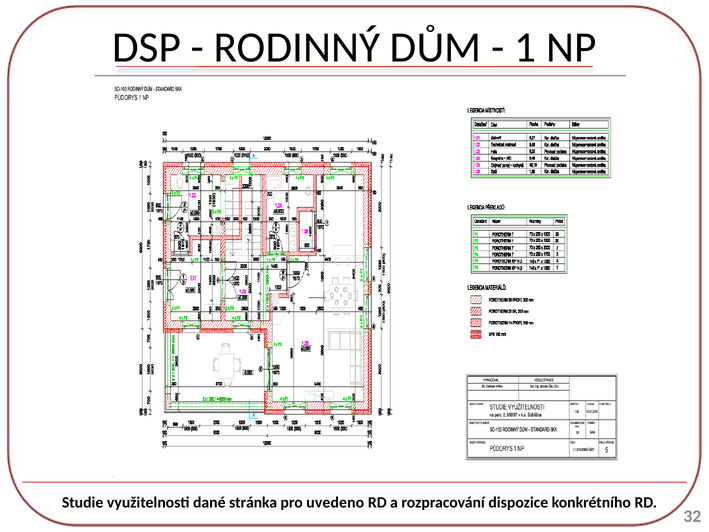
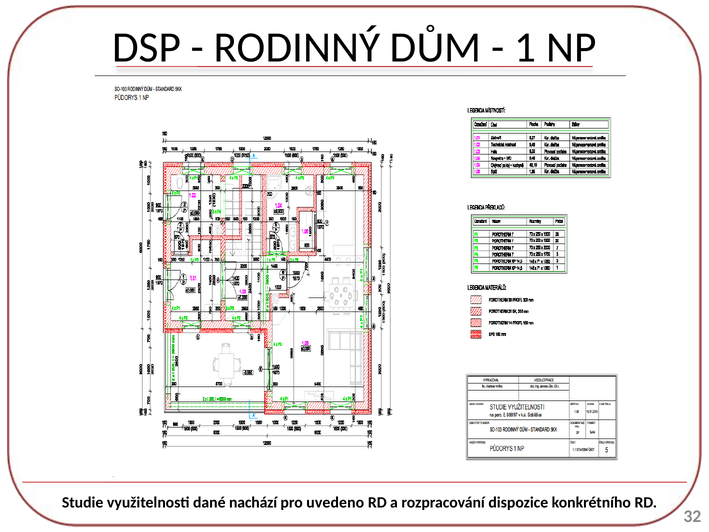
stránka: stránka -> nachází
